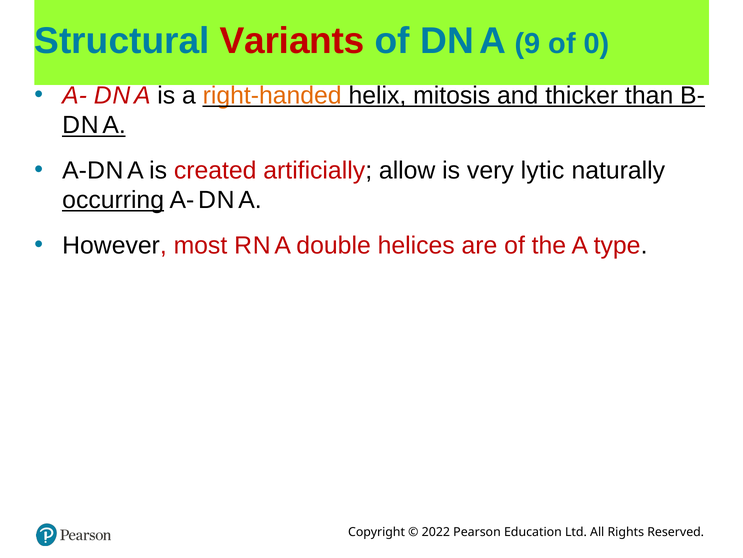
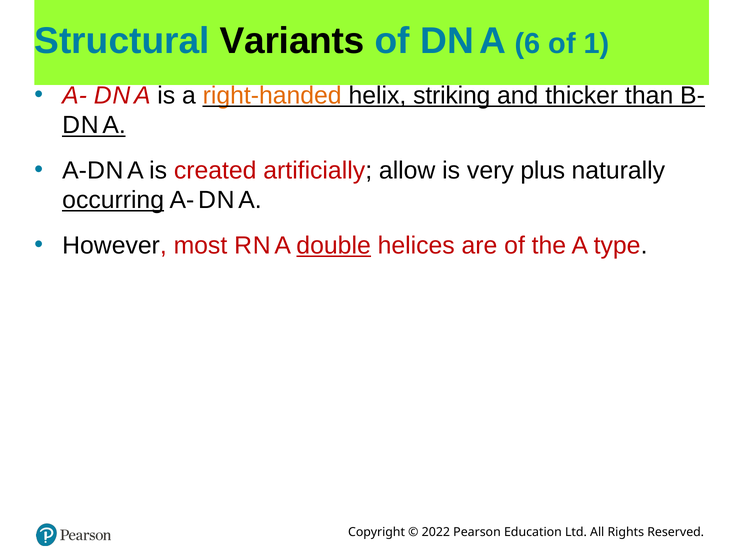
Variants colour: red -> black
9: 9 -> 6
0: 0 -> 1
mitosis: mitosis -> striking
lytic: lytic -> plus
double underline: none -> present
